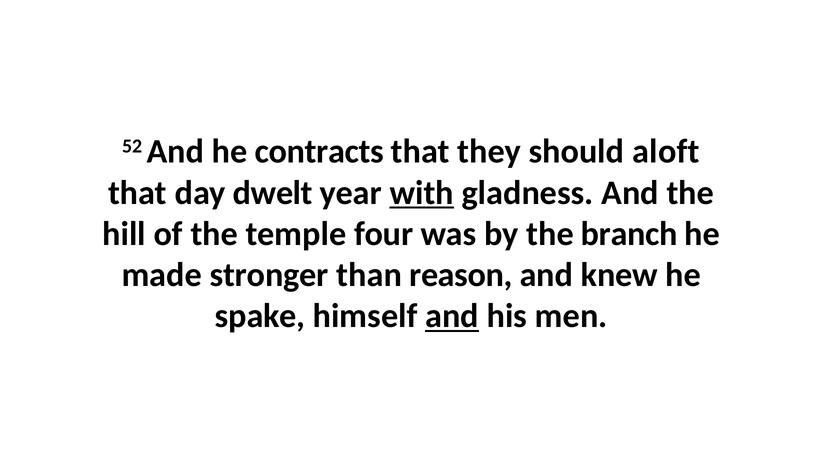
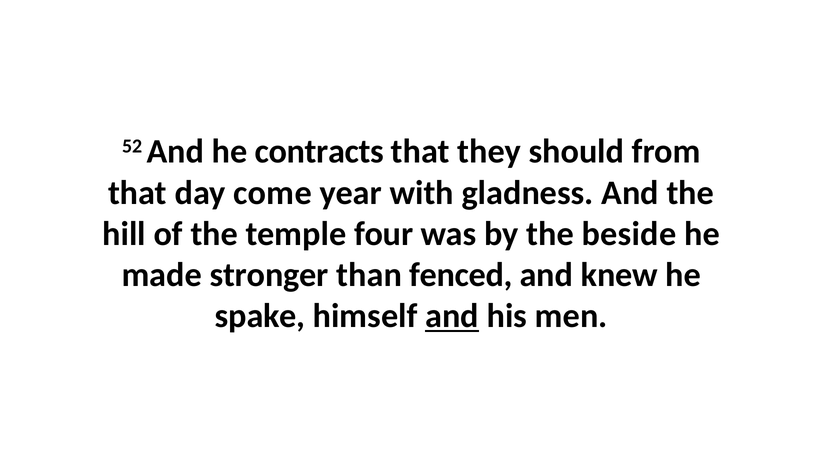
aloft: aloft -> from
dwelt: dwelt -> come
with underline: present -> none
branch: branch -> beside
reason: reason -> fenced
